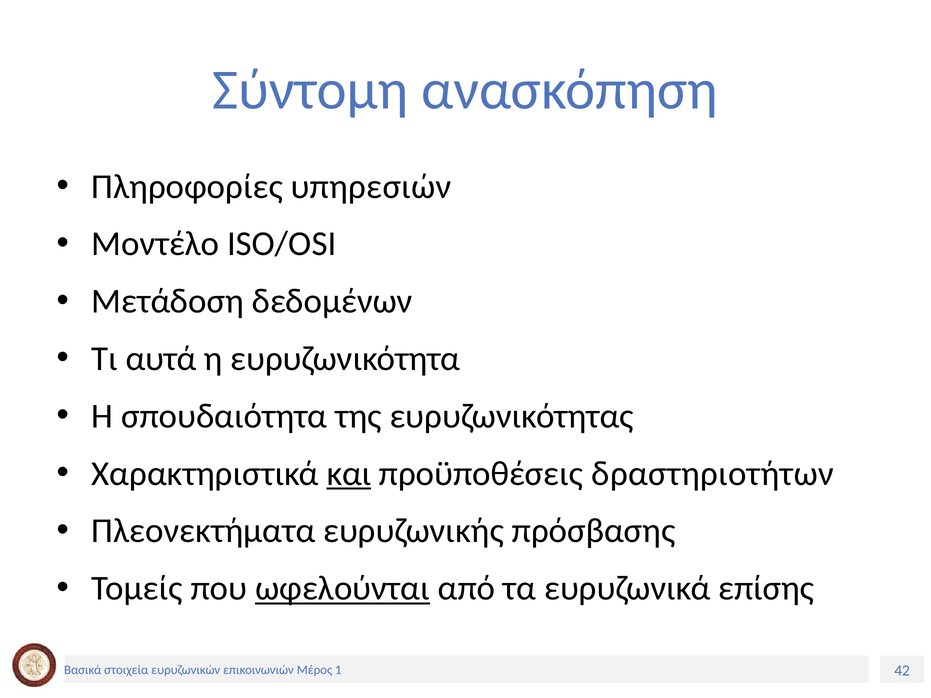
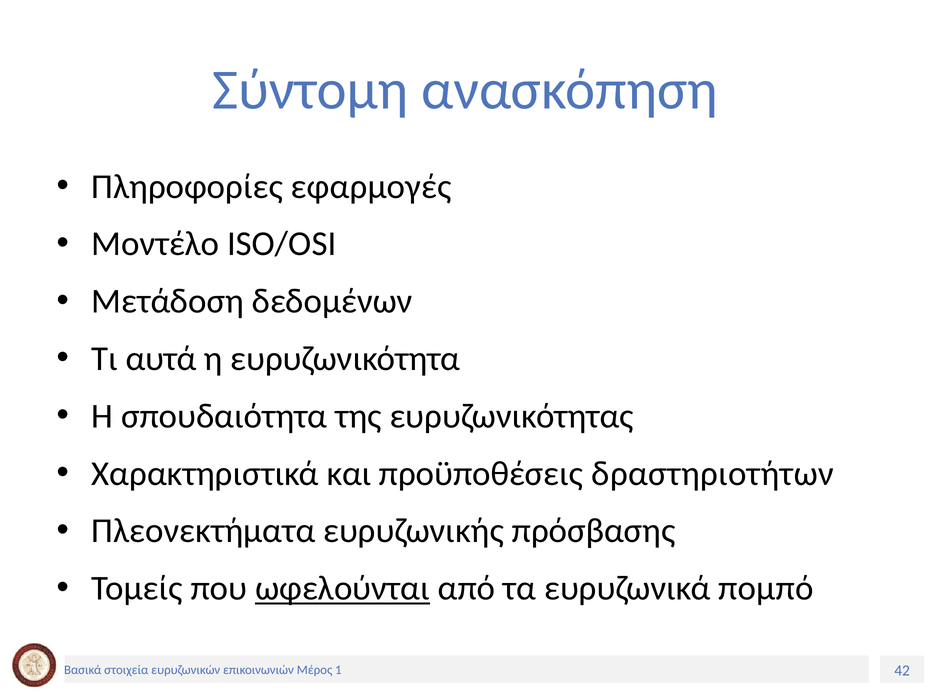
υπηρεσιών: υπηρεσιών -> εφαρμογές
και underline: present -> none
επίσης: επίσης -> πομπό
